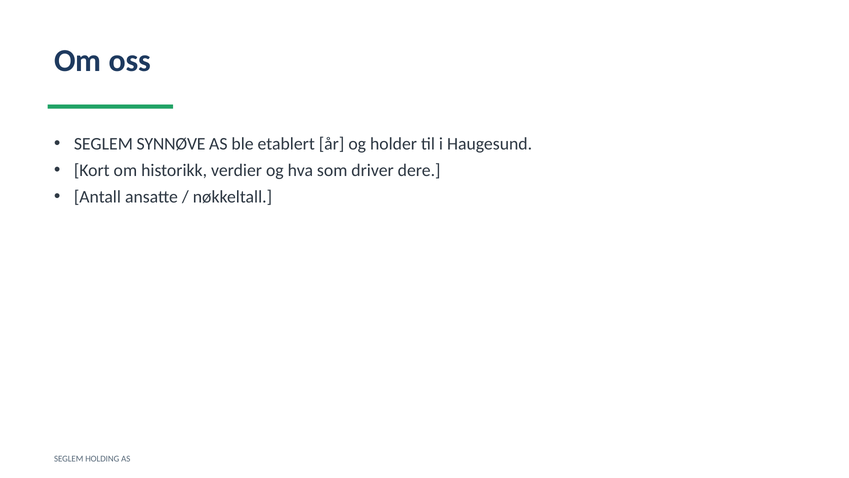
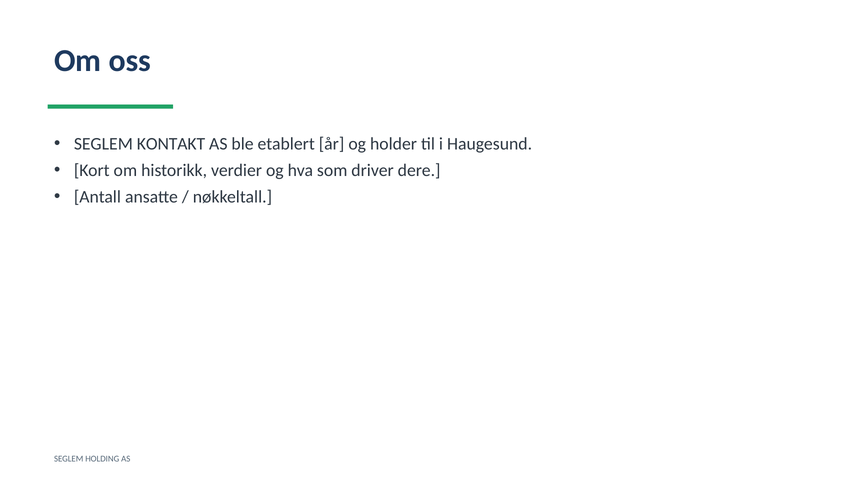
SYNNØVE: SYNNØVE -> KONTAKT
